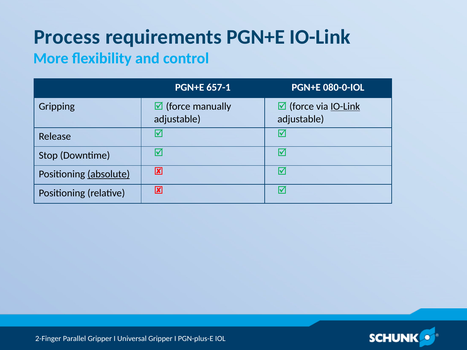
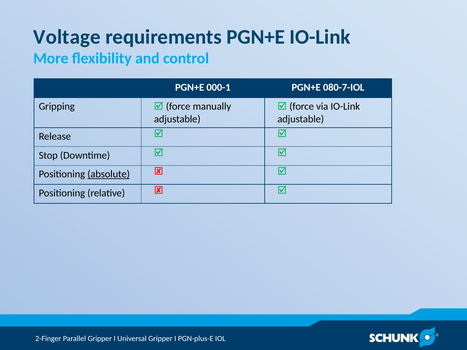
Process: Process -> Voltage
657-1: 657-1 -> 000-1
080-0-IOL: 080-0-IOL -> 080-7-IOL
IO-Link at (345, 106) underline: present -> none
